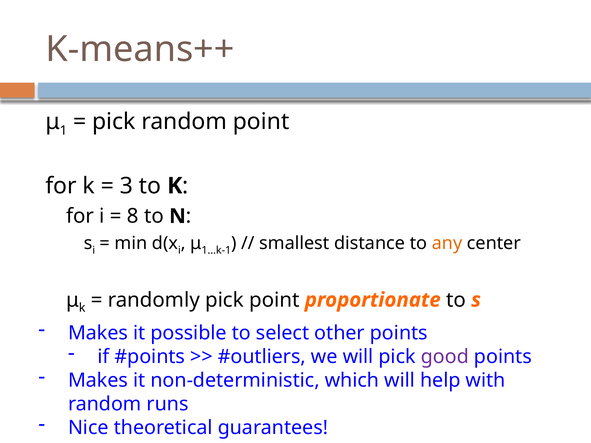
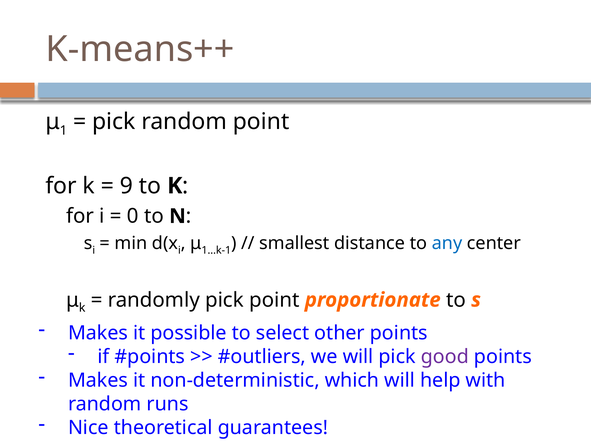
3: 3 -> 9
8: 8 -> 0
any colour: orange -> blue
